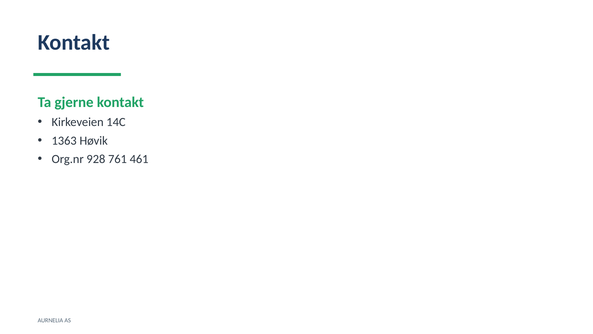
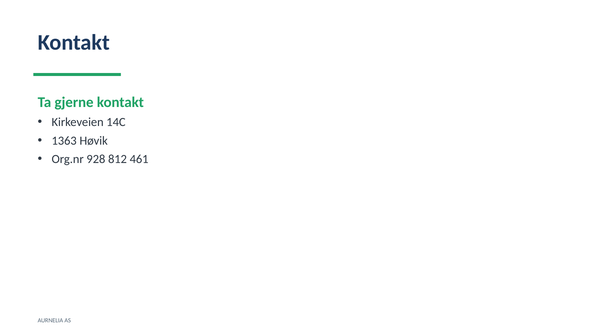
761: 761 -> 812
